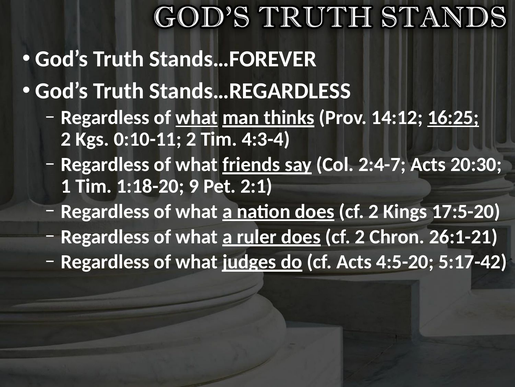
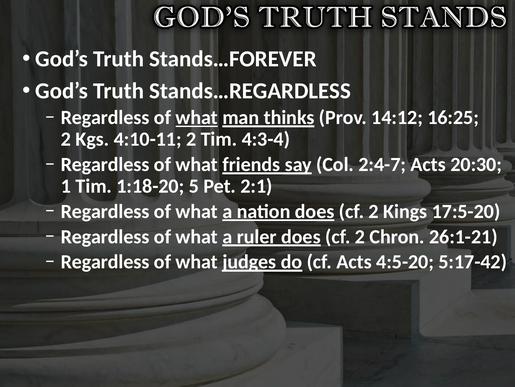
16:25 underline: present -> none
0:10-11: 0:10-11 -> 4:10-11
9: 9 -> 5
